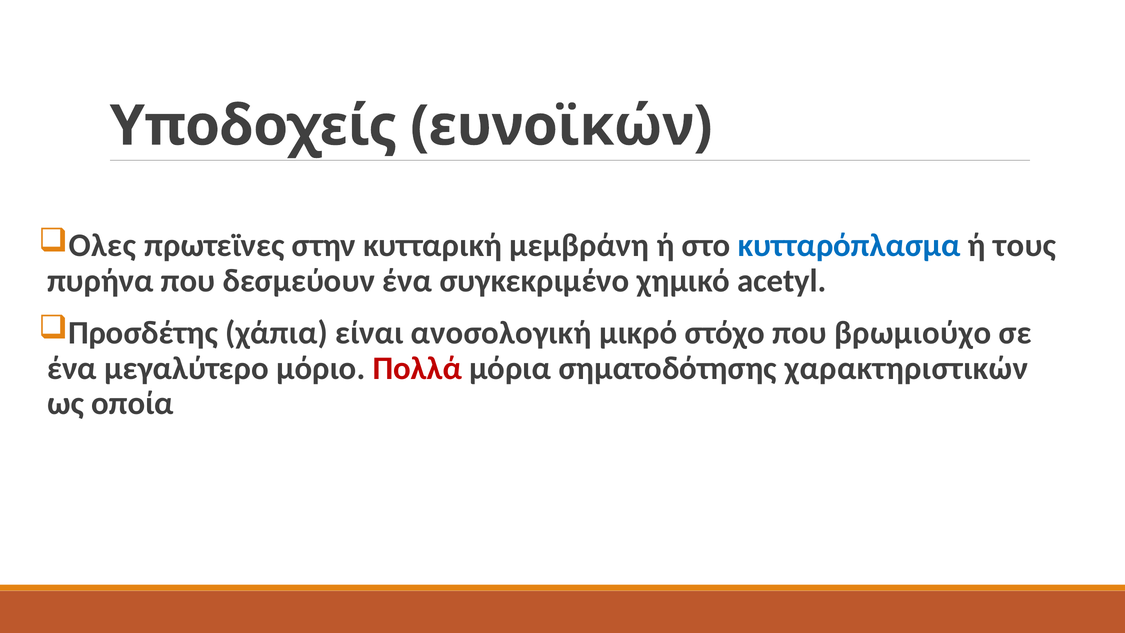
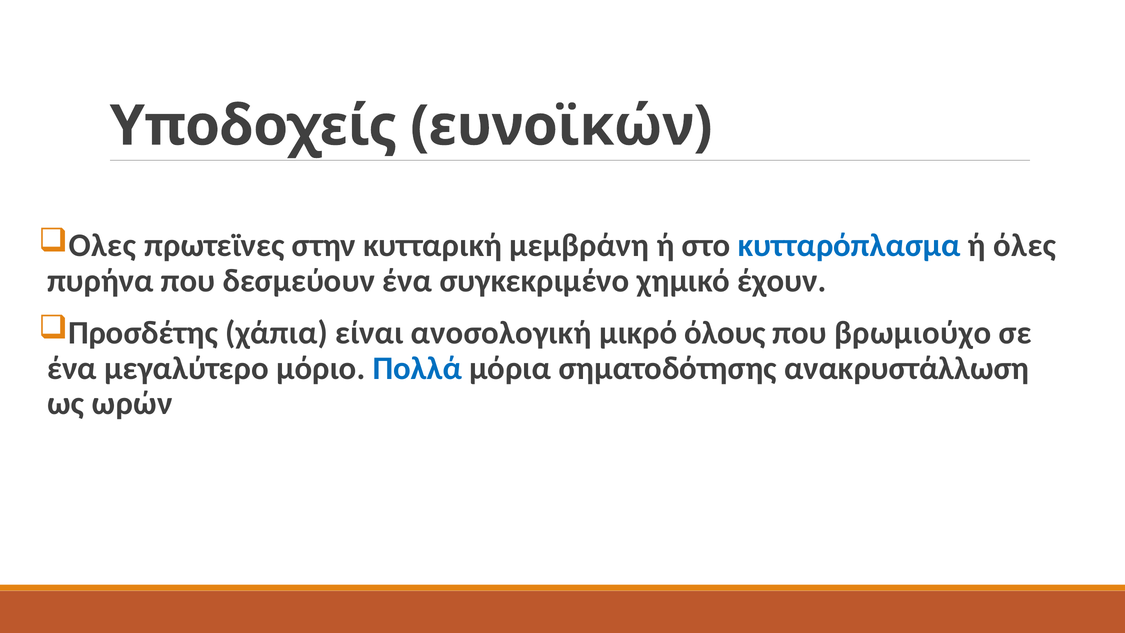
τους: τους -> όλες
acetyl: acetyl -> έχουν
στόχο: στόχο -> όλους
Πολλά colour: red -> blue
χαρακτηριστικών: χαρακτηριστικών -> ανακρυστάλλωση
οποία: οποία -> ωρών
